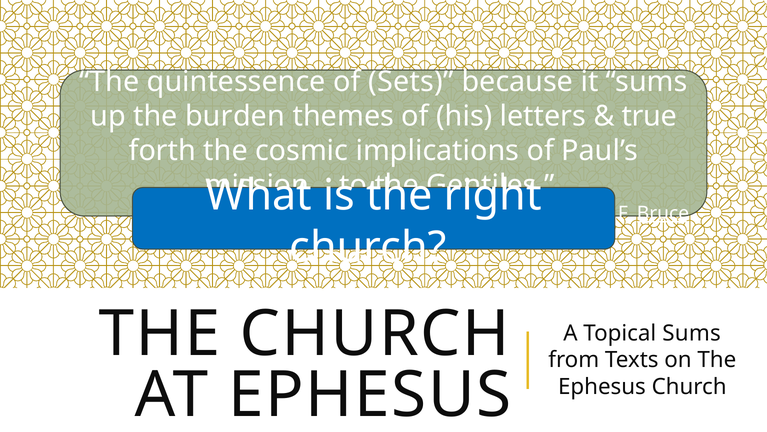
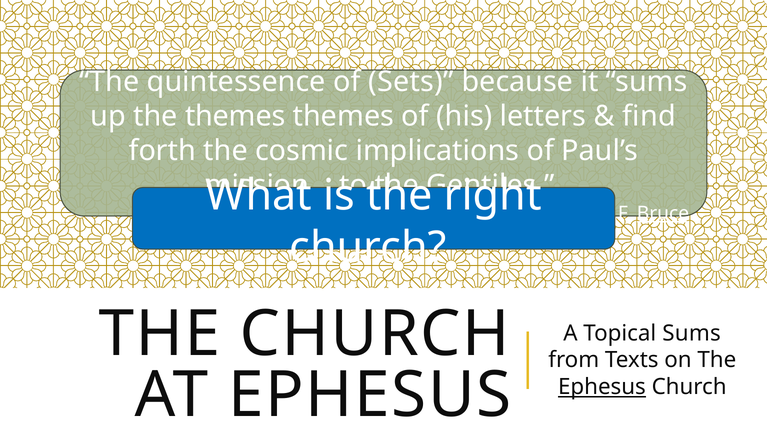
the burden: burden -> themes
true: true -> find
Ephesus at (602, 386) underline: none -> present
